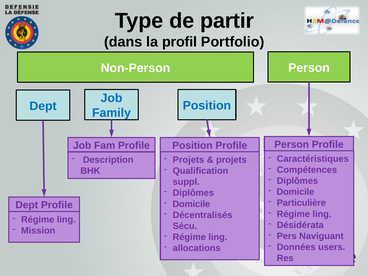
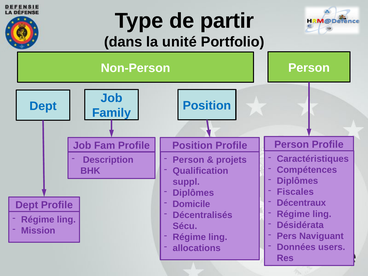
profil: profil -> unité
Projets at (188, 160): Projets -> Person
Domicile at (295, 192): Domicile -> Fiscales
Particulière: Particulière -> Décentraux
